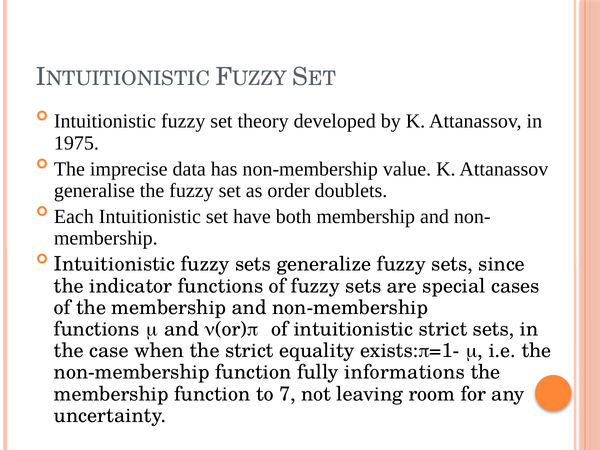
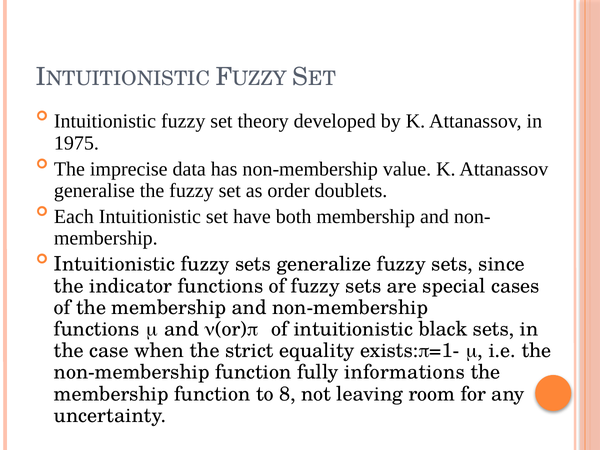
intuitionistic strict: strict -> black
7: 7 -> 8
